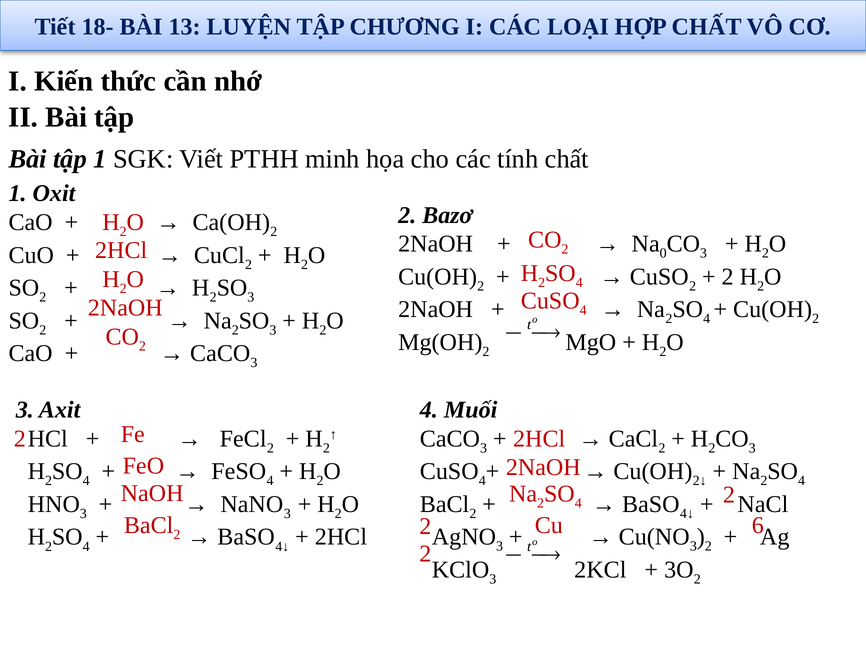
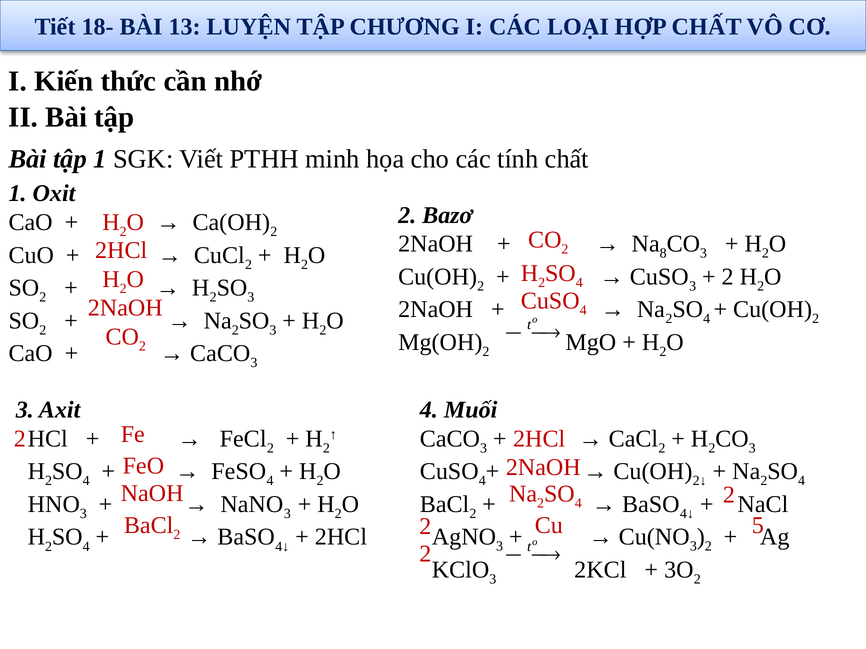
0: 0 -> 8
2 at (693, 286): 2 -> 3
6: 6 -> 5
